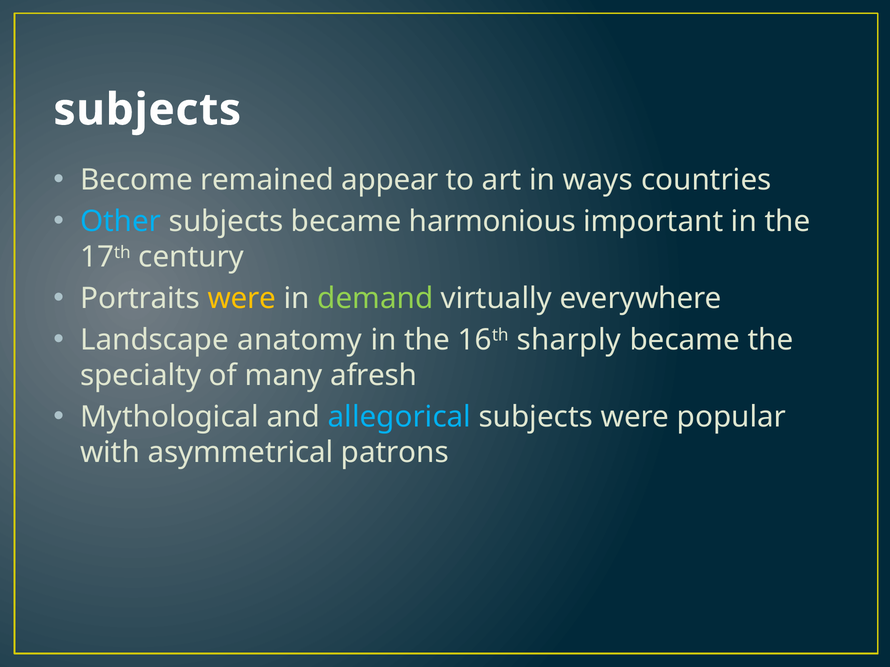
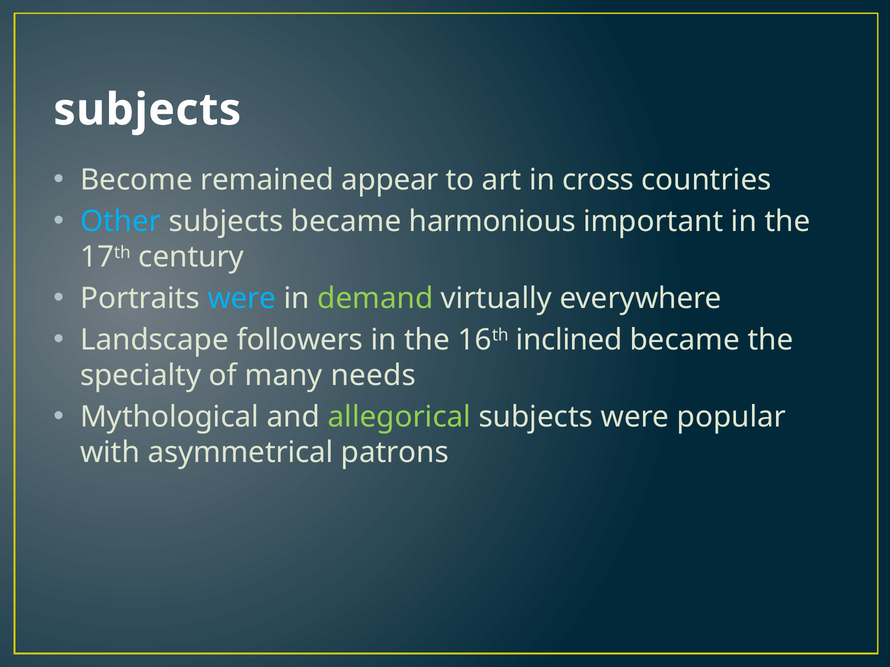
ways: ways -> cross
were at (242, 299) colour: yellow -> light blue
anatomy: anatomy -> followers
sharply: sharply -> inclined
afresh: afresh -> needs
allegorical colour: light blue -> light green
